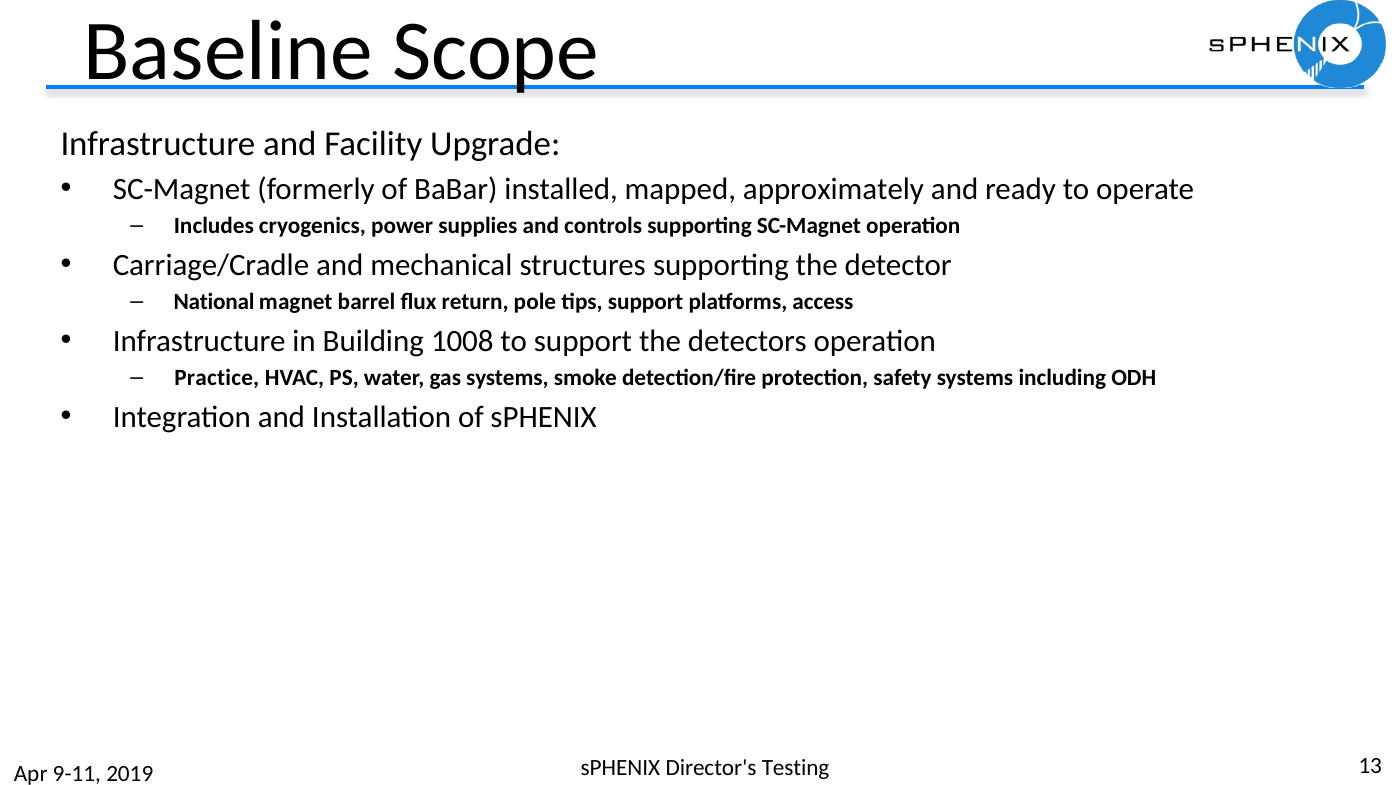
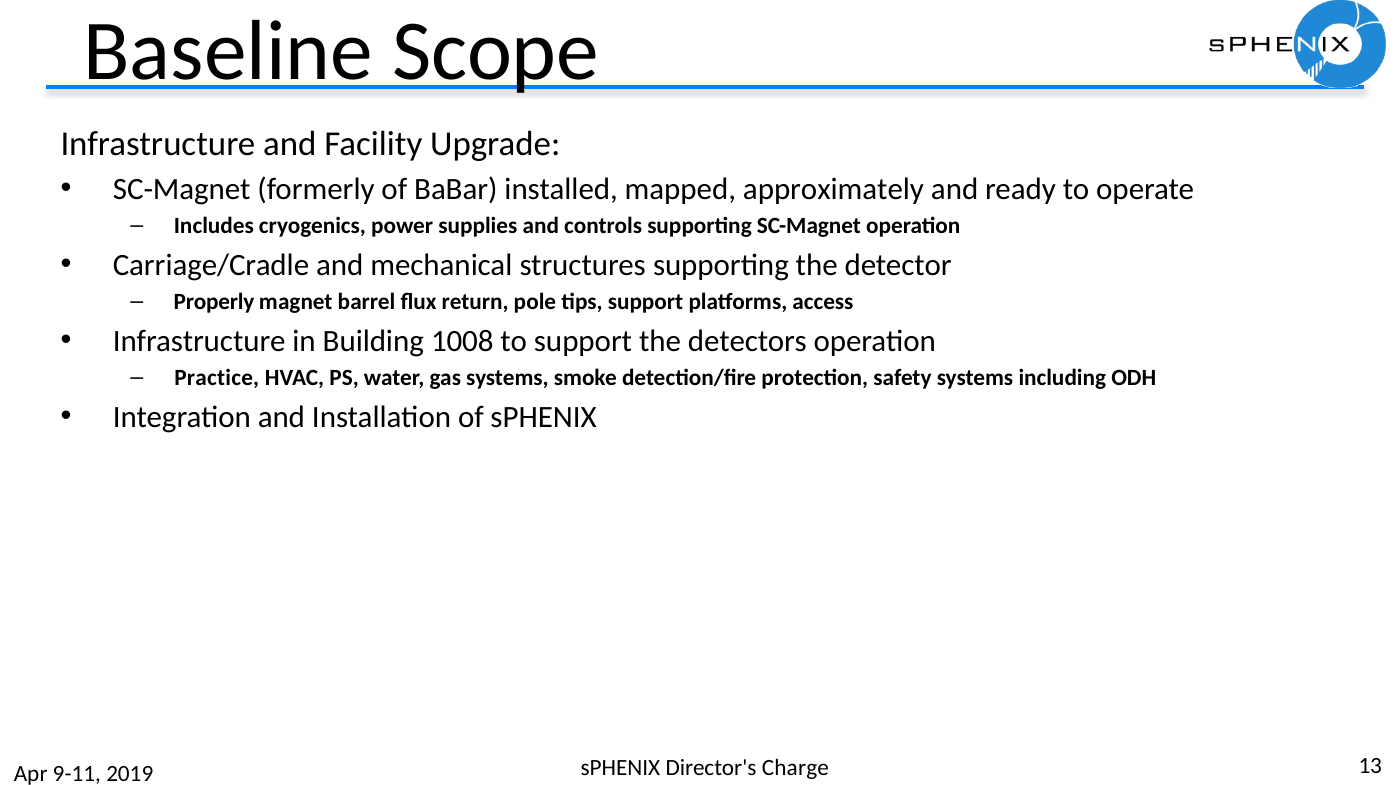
National: National -> Properly
Testing: Testing -> Charge
